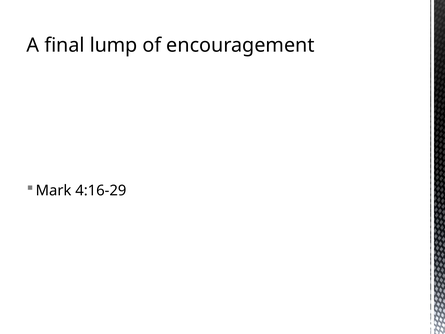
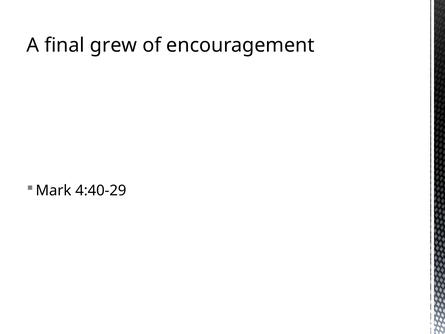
lump: lump -> grew
4:16-29: 4:16-29 -> 4:40-29
